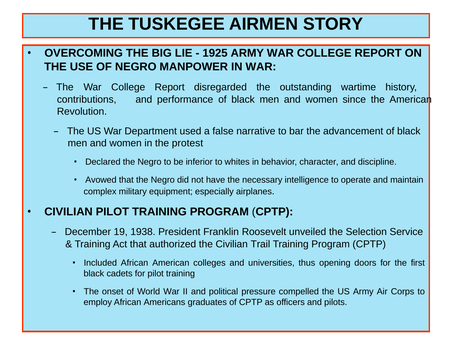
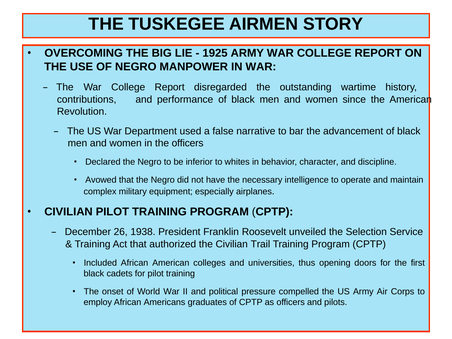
the protest: protest -> officers
19: 19 -> 26
